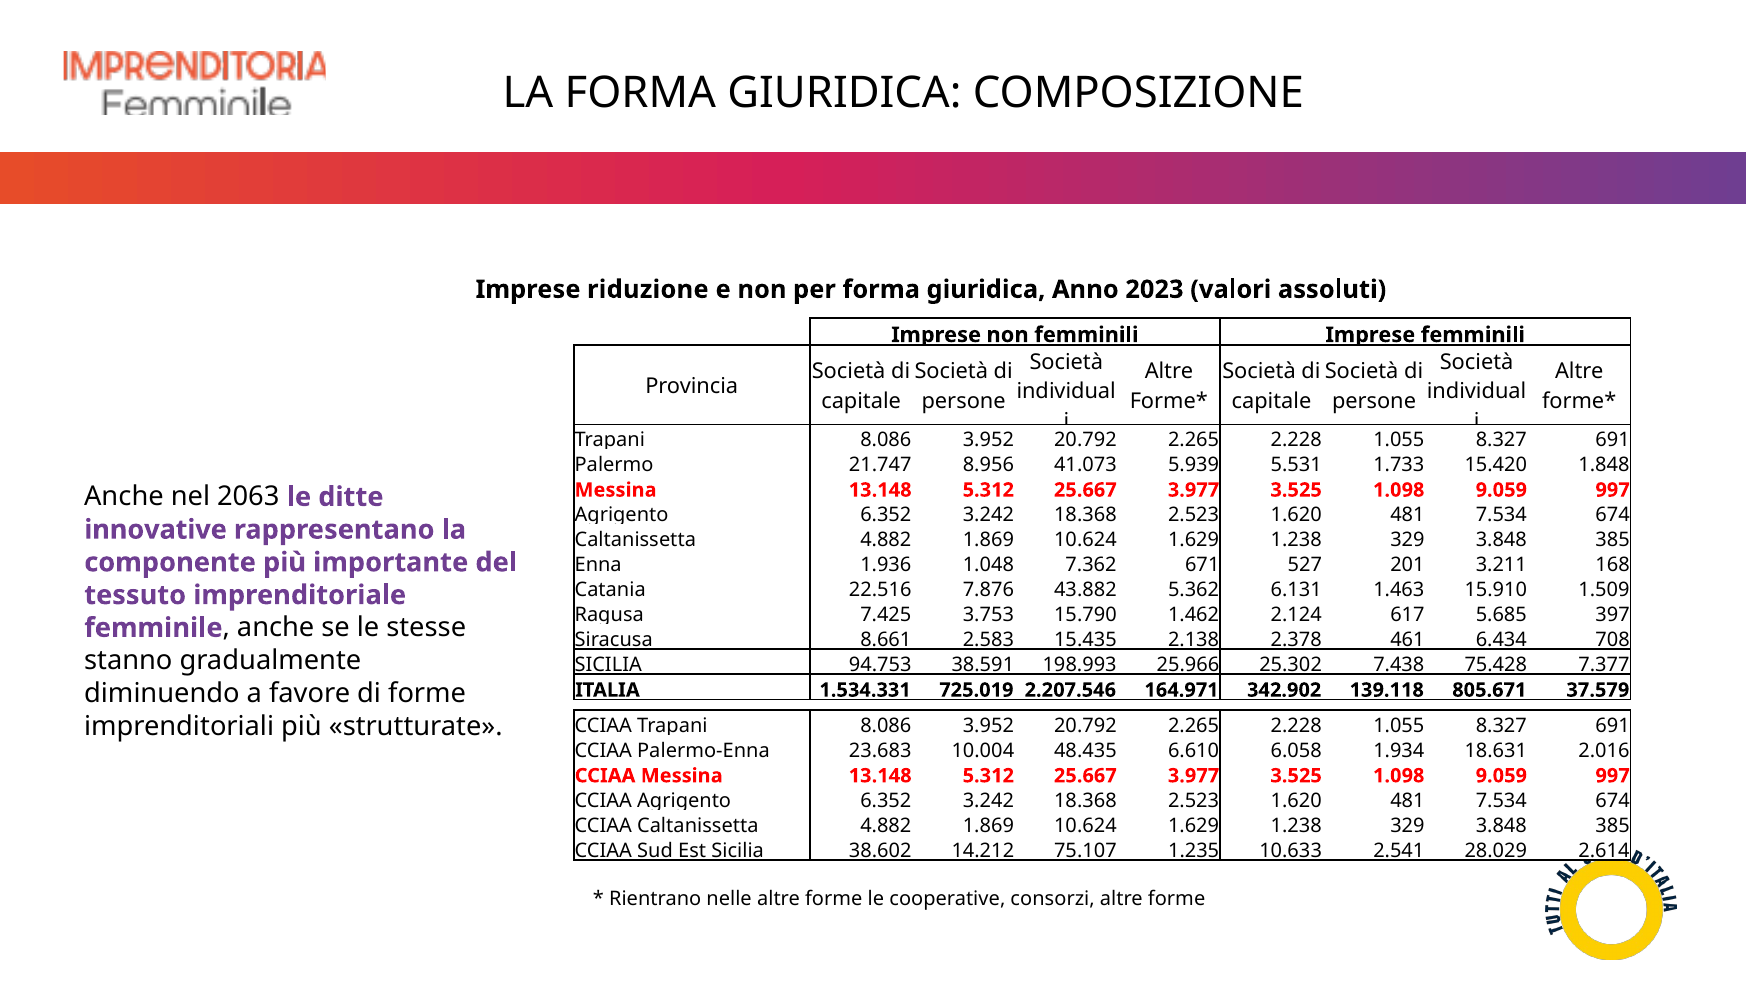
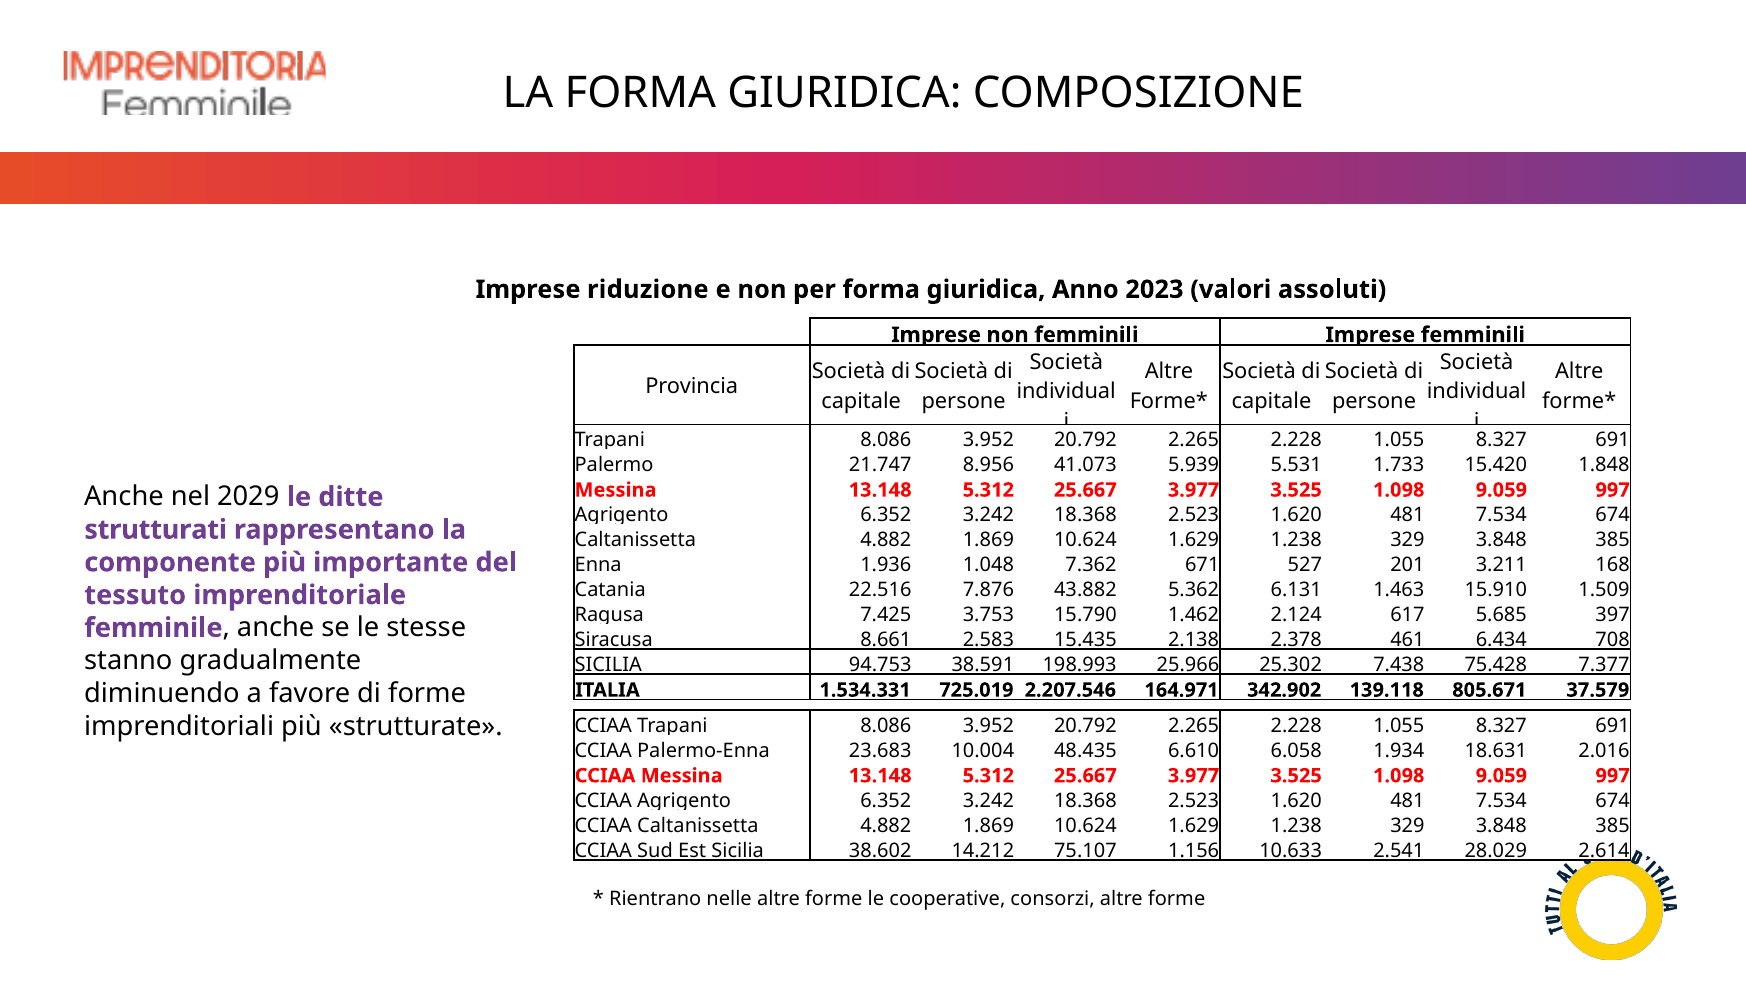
2063: 2063 -> 2029
innovative: innovative -> strutturati
1.235: 1.235 -> 1.156
